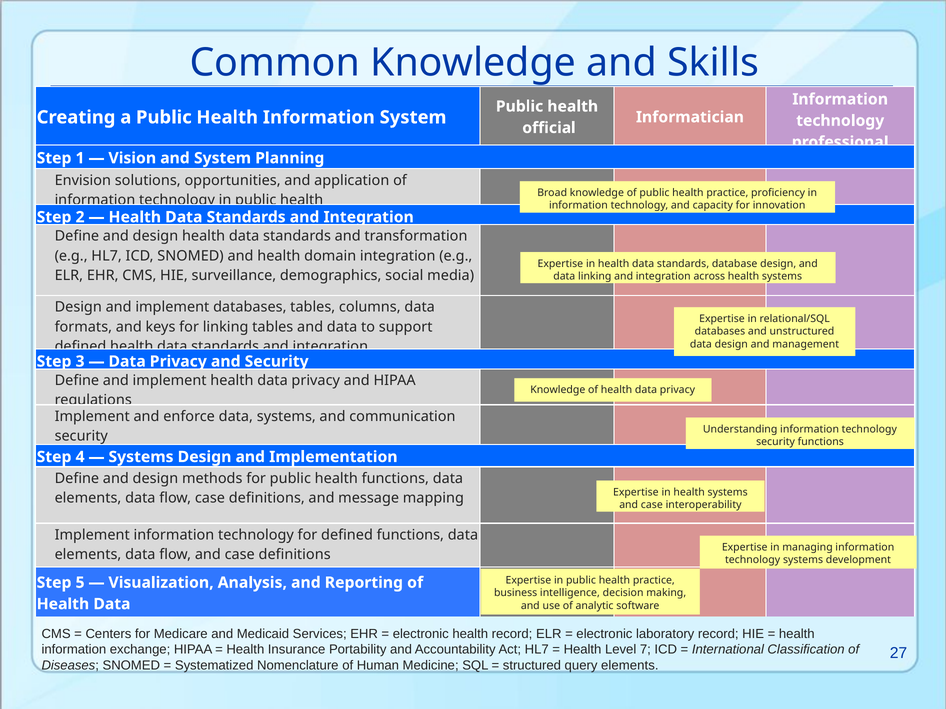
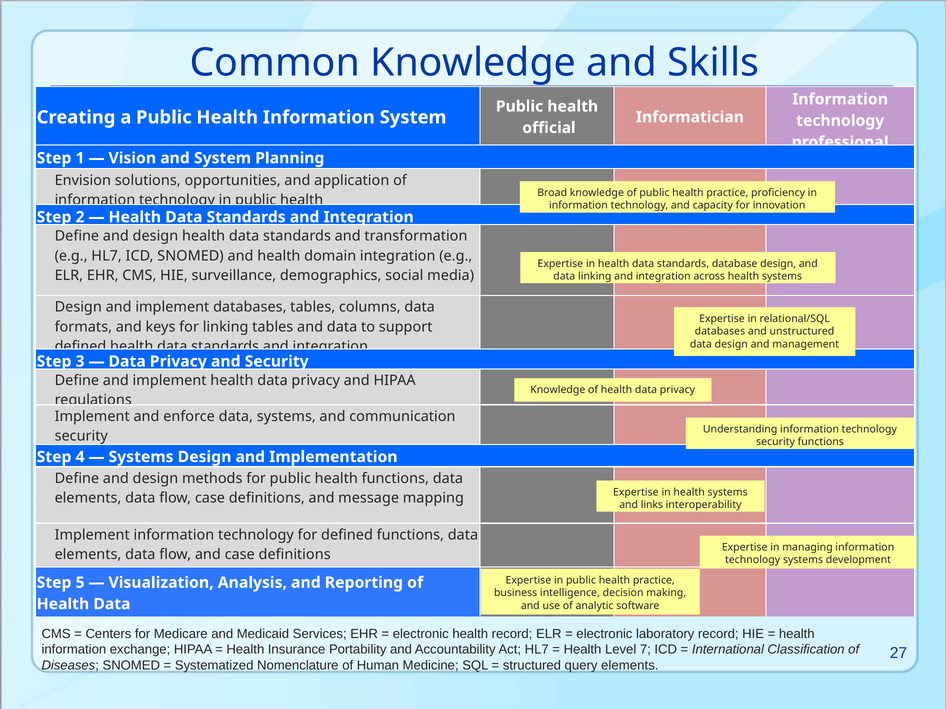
case at (652, 505): case -> links
